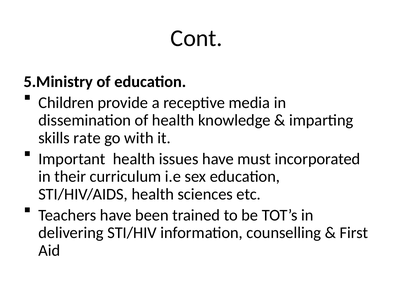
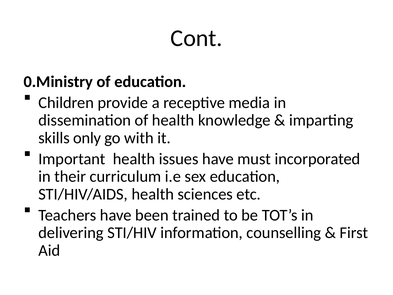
5.Ministry: 5.Ministry -> 0.Ministry
rate: rate -> only
